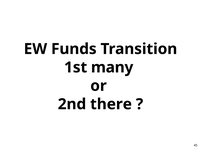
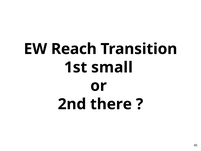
Funds: Funds -> Reach
many: many -> small
